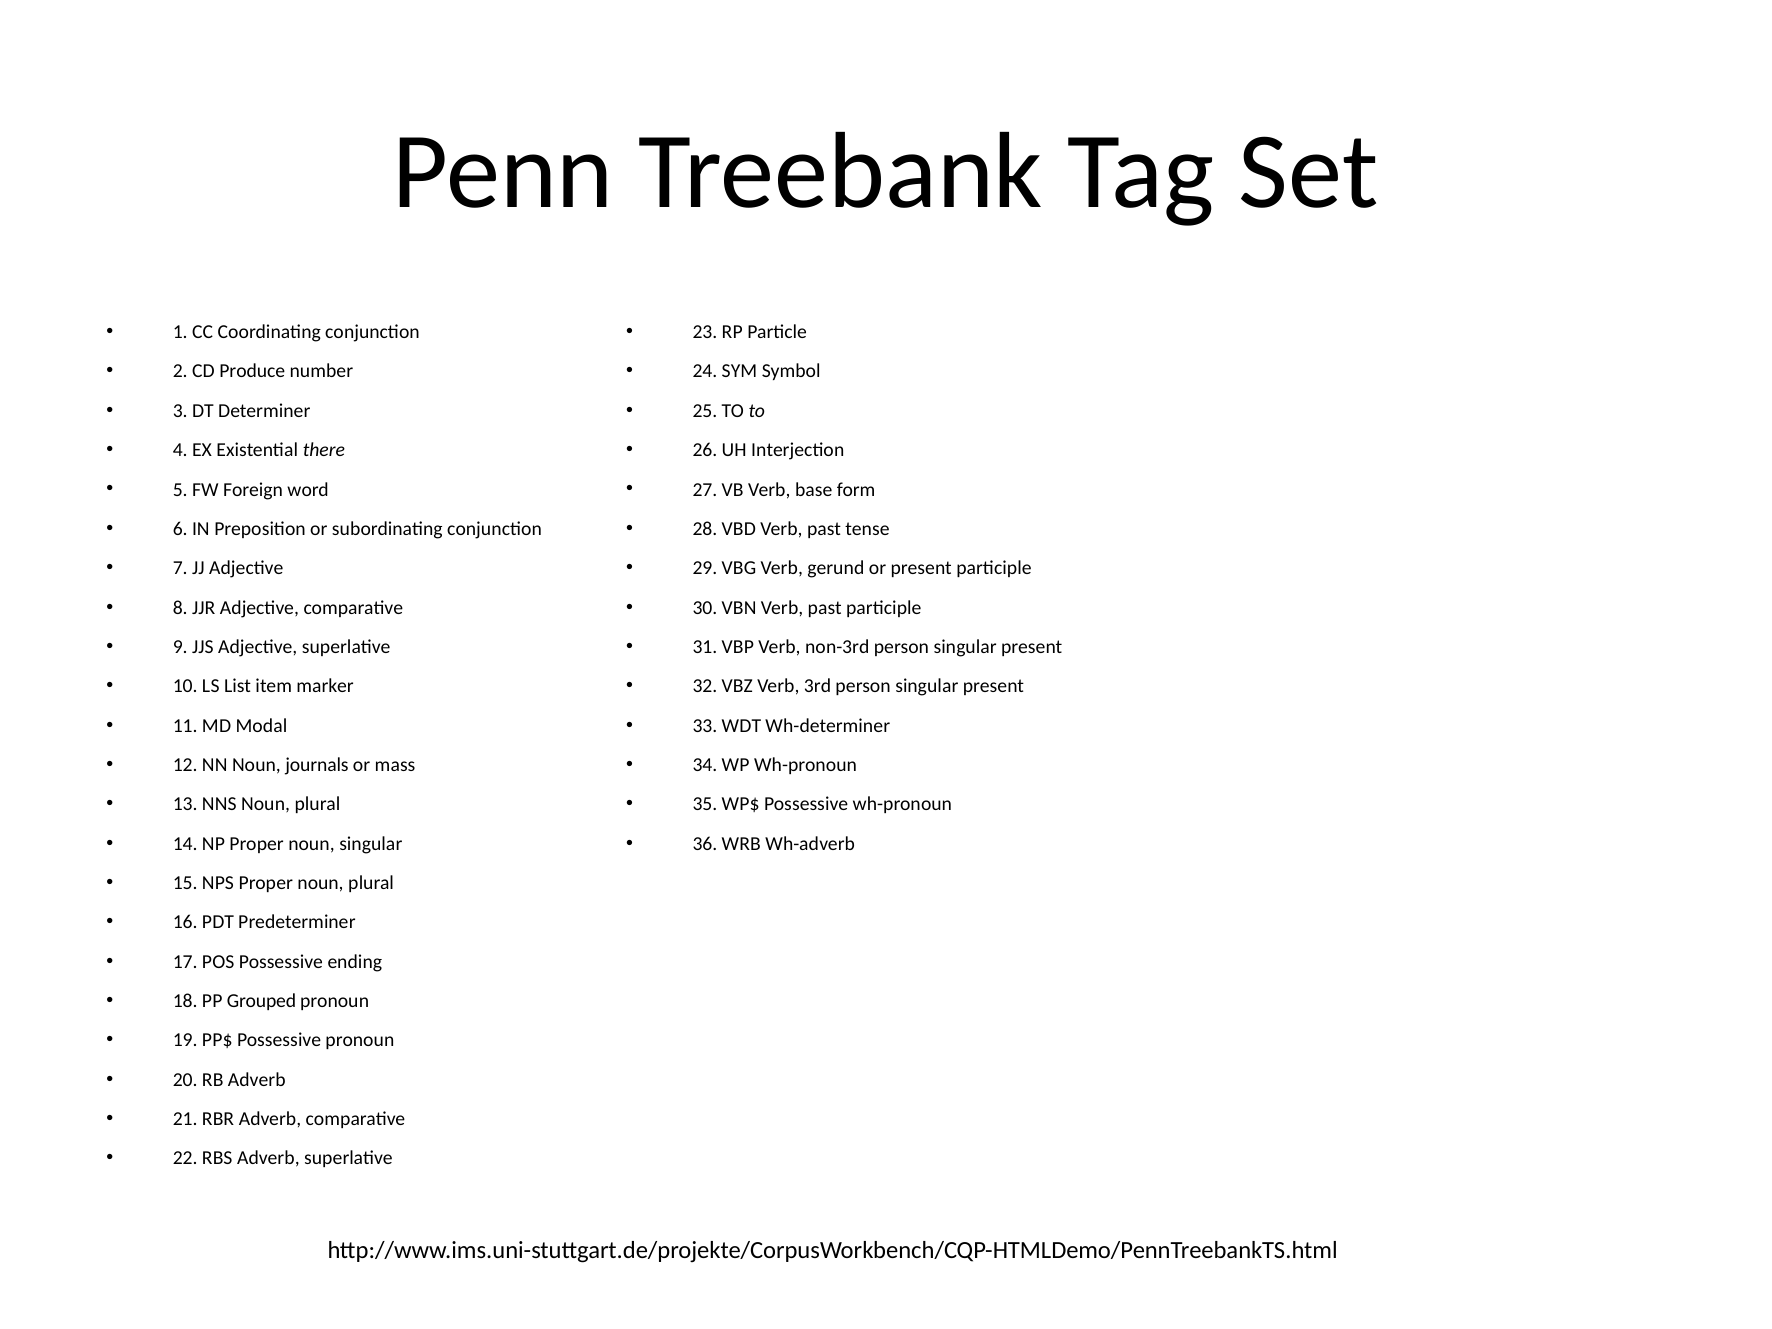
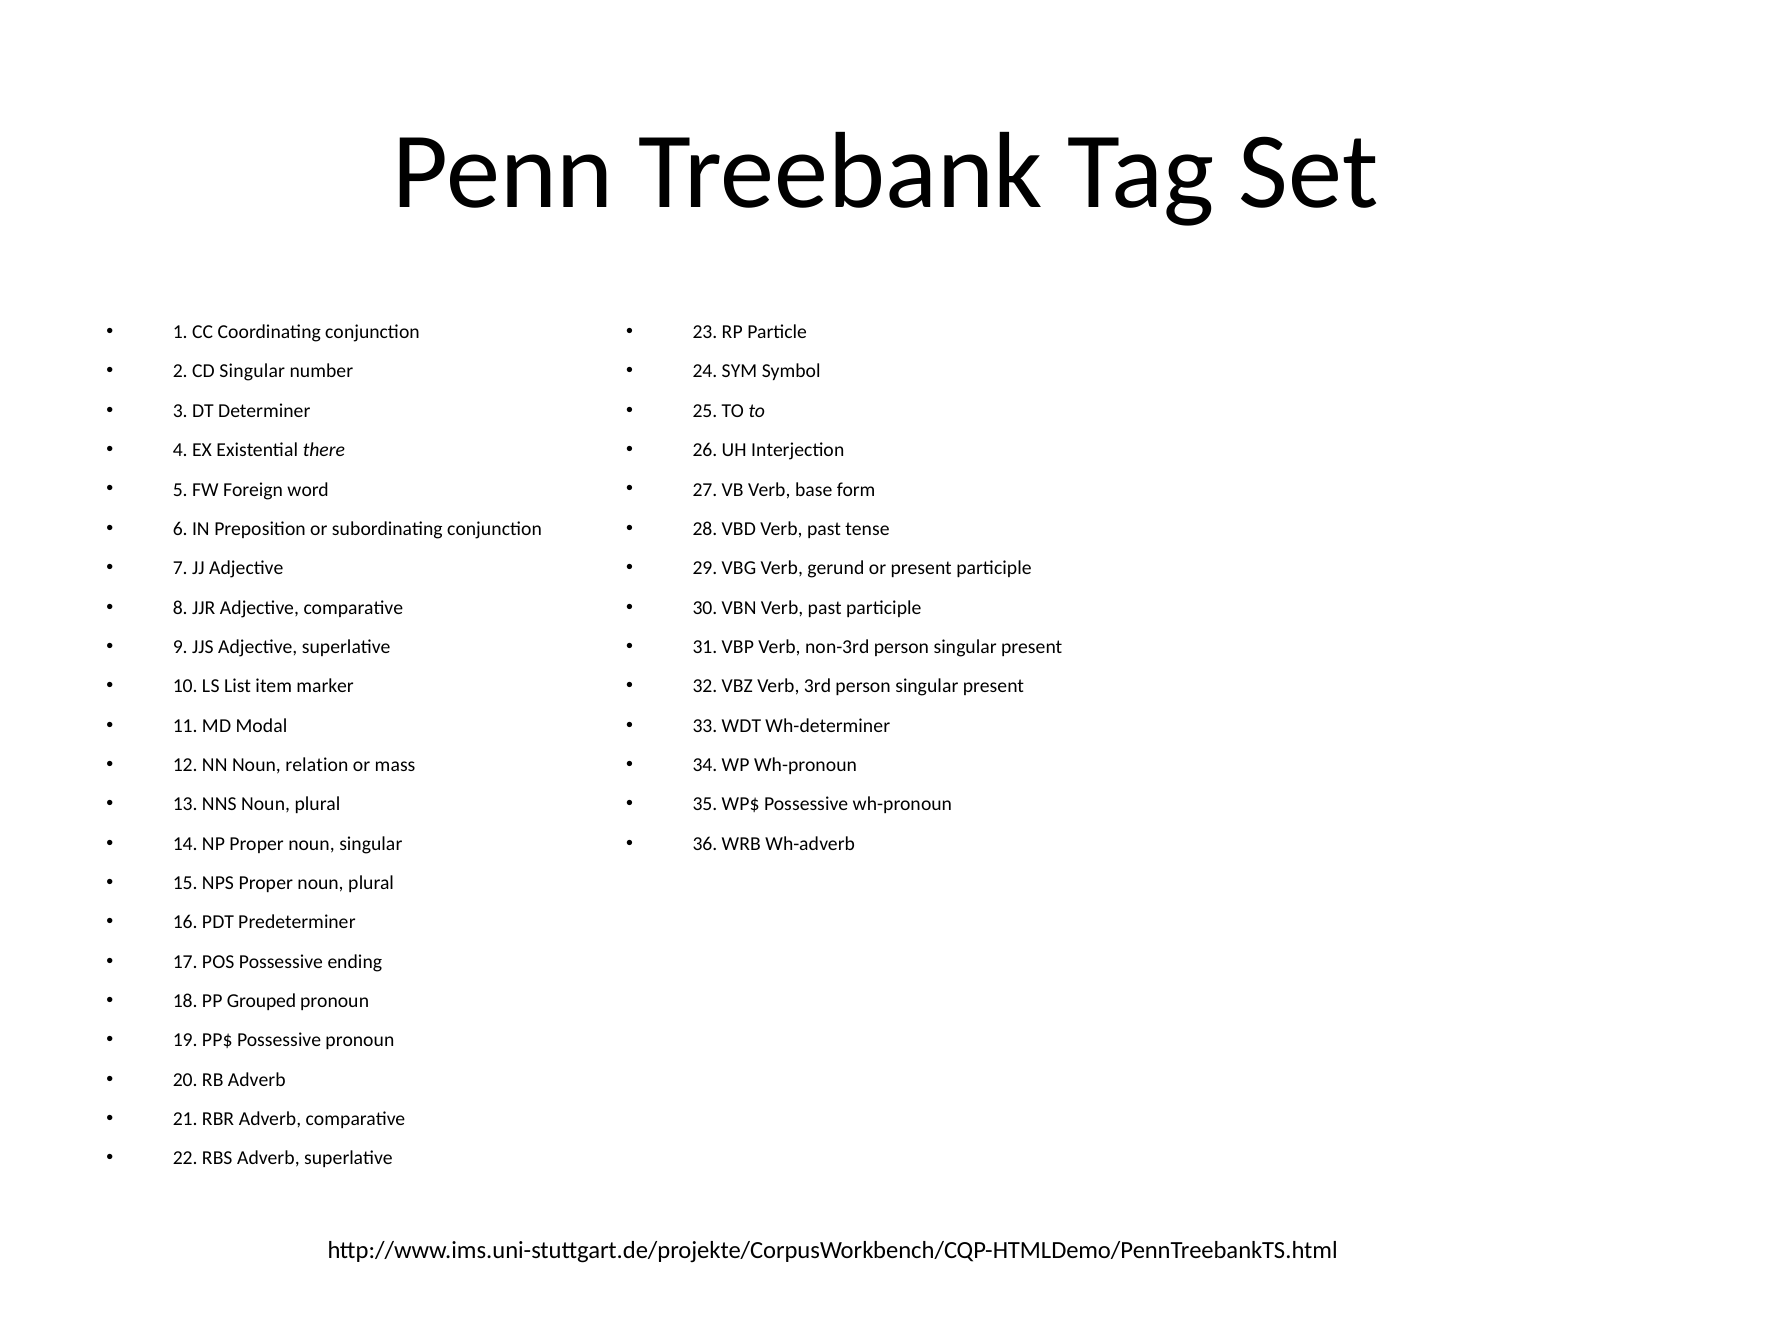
CD Produce: Produce -> Singular
journals: journals -> relation
